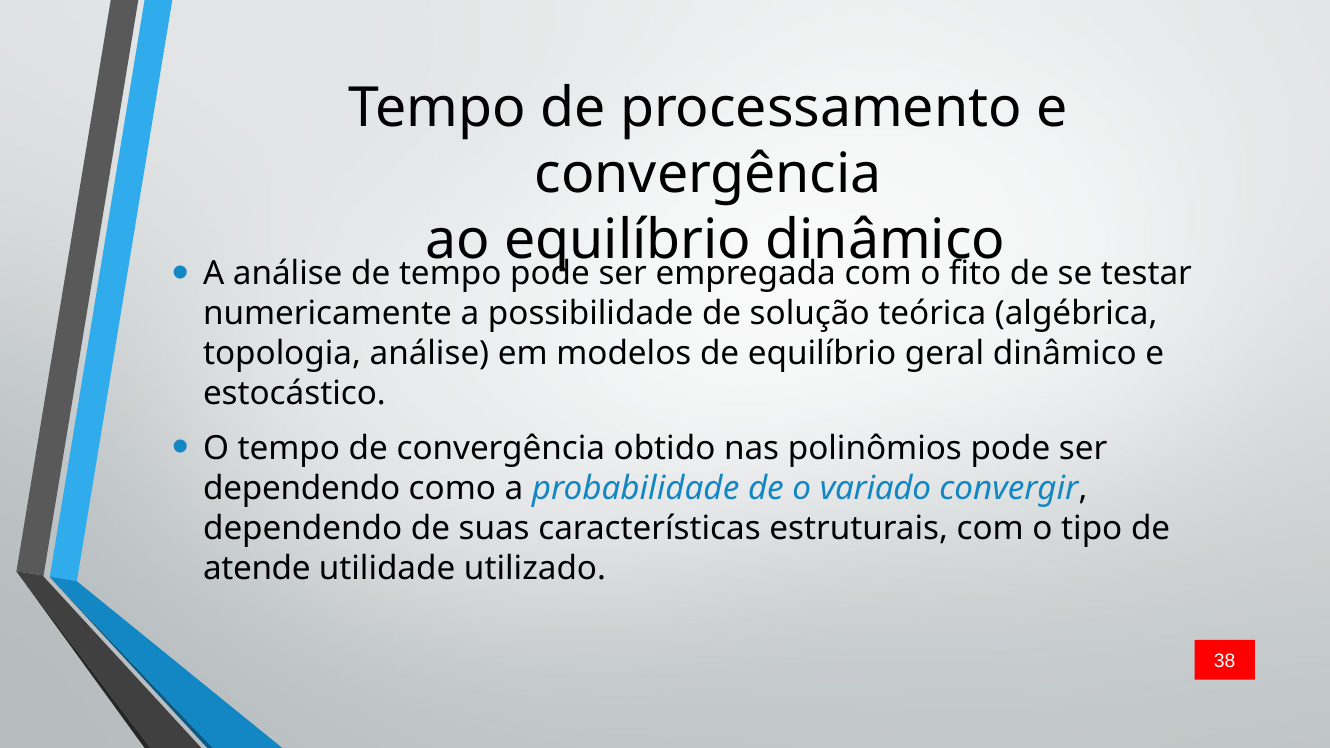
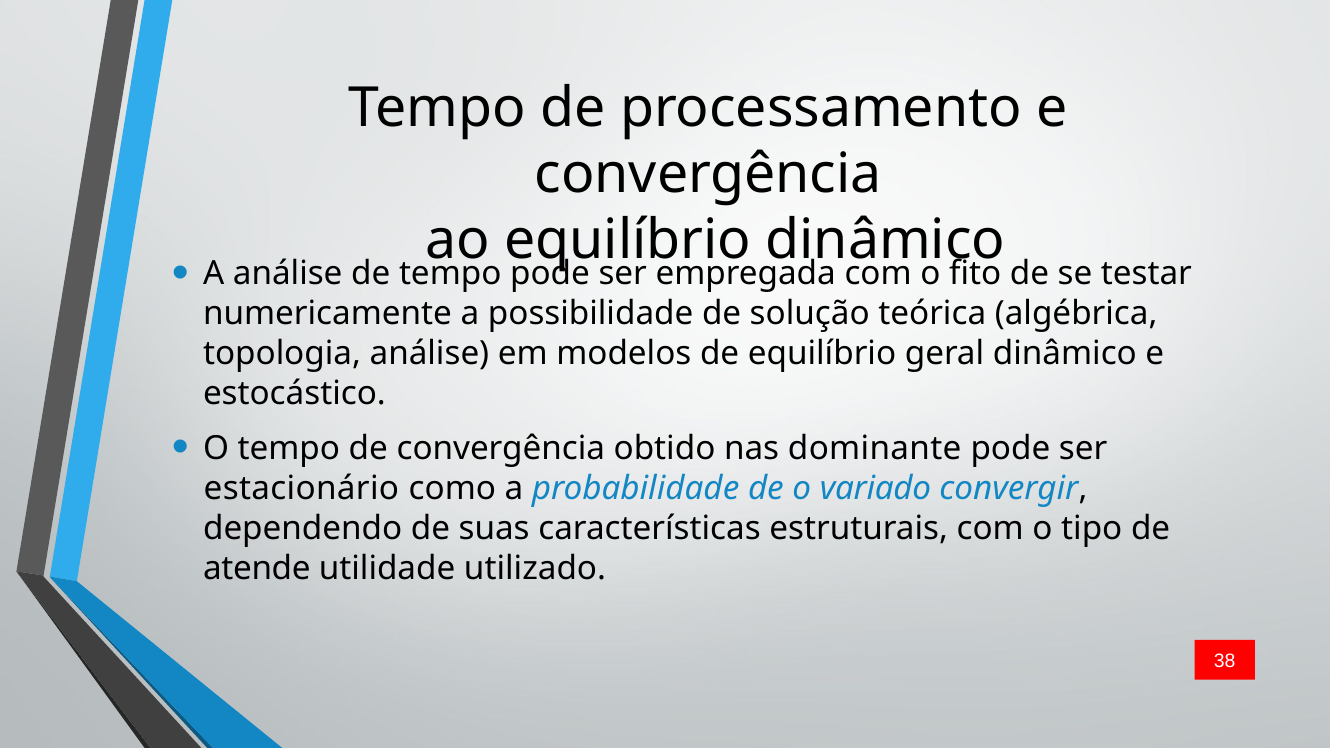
polinômios: polinômios -> dominante
dependendo at (302, 488): dependendo -> estacionário
